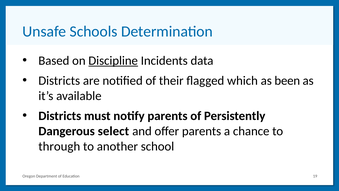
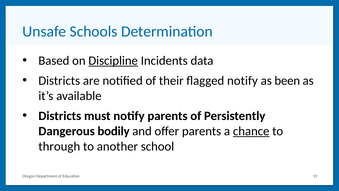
flagged which: which -> notify
select: select -> bodily
chance underline: none -> present
